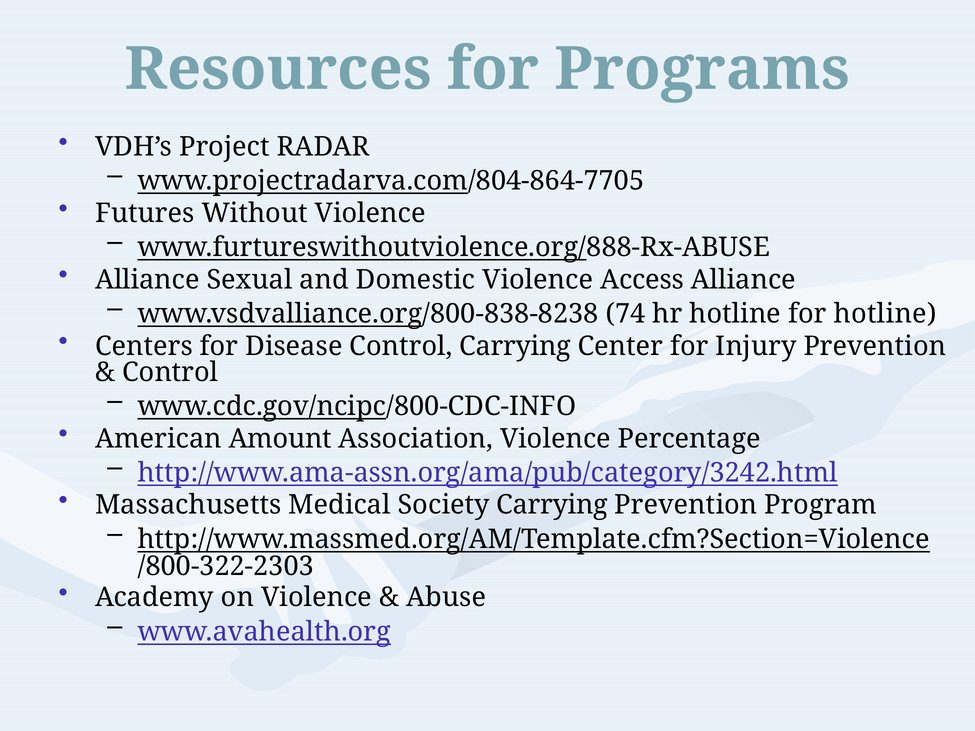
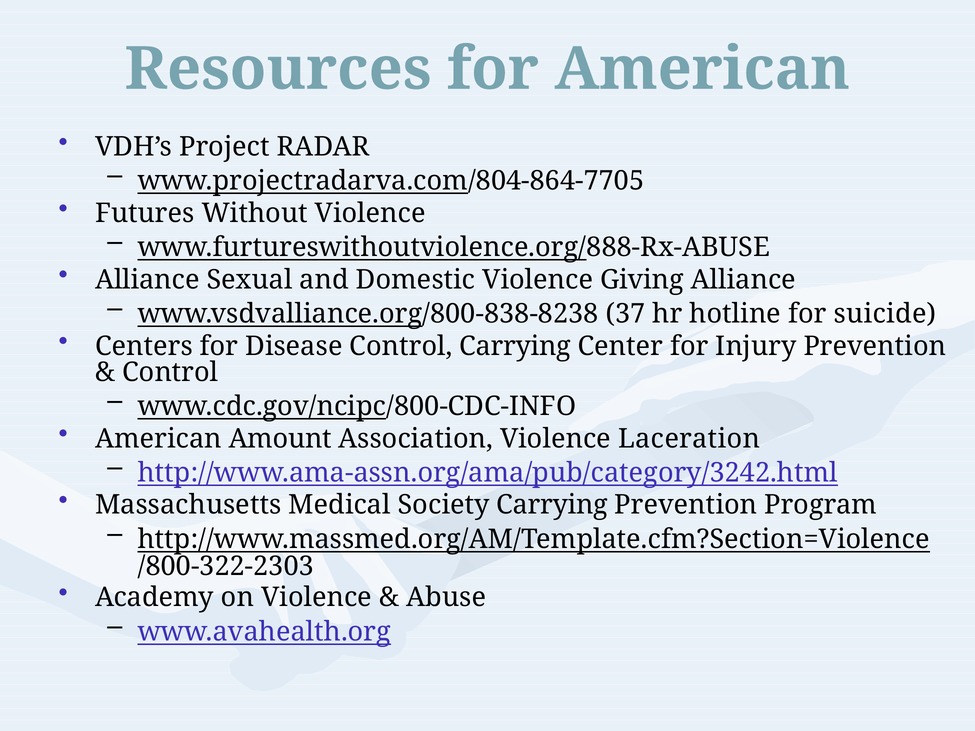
for Programs: Programs -> American
Access: Access -> Giving
74: 74 -> 37
for hotline: hotline -> suicide
Percentage: Percentage -> Laceration
